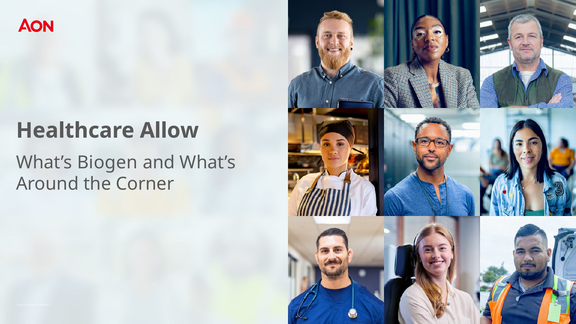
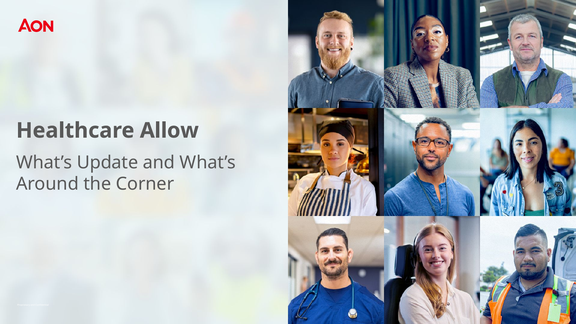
Biogen: Biogen -> Update
